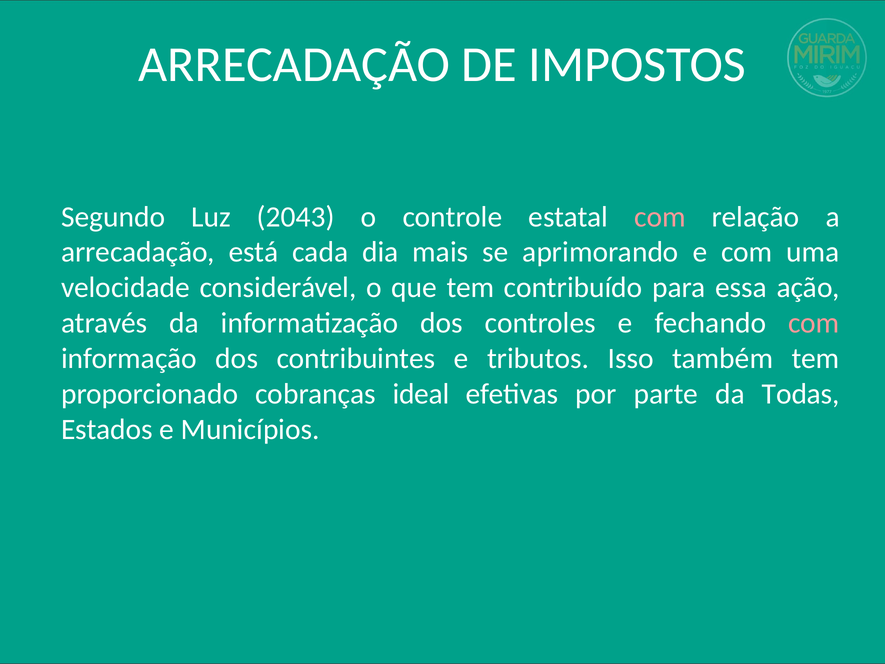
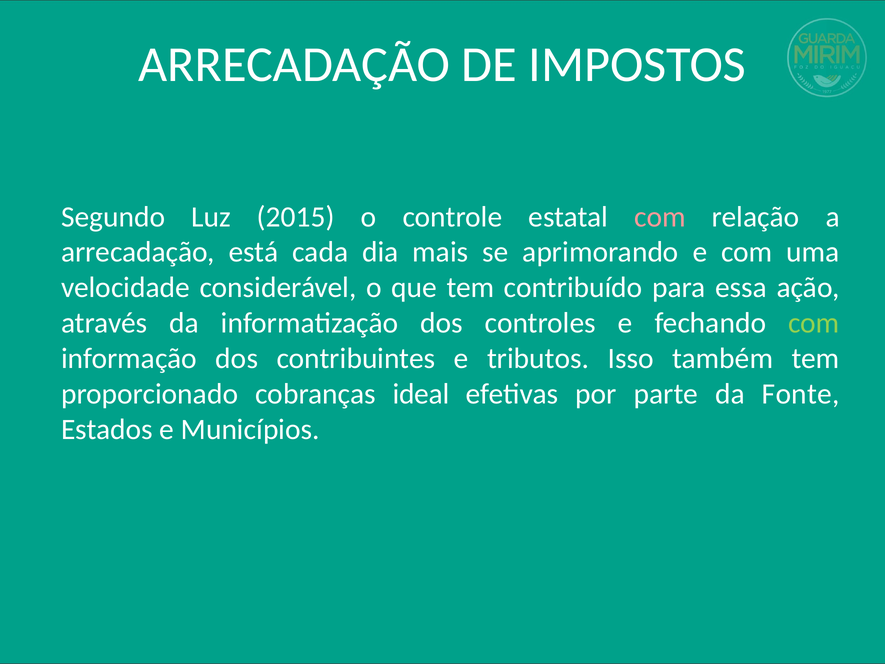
2043: 2043 -> 2015
com at (814, 323) colour: pink -> light green
Todas: Todas -> Fonte
